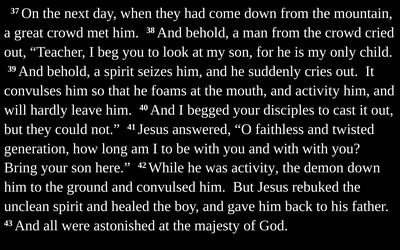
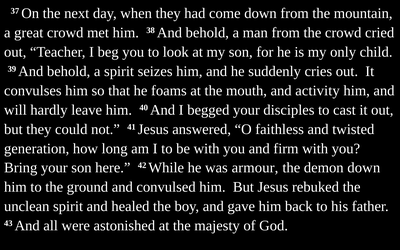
and with: with -> firm
was activity: activity -> armour
